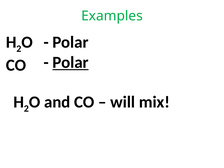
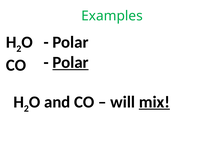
mix underline: none -> present
